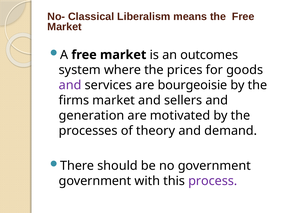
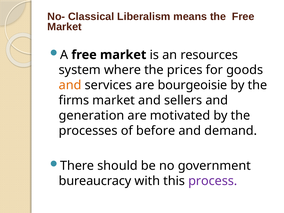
outcomes: outcomes -> resources
and at (70, 85) colour: purple -> orange
theory: theory -> before
government at (95, 181): government -> bureaucracy
